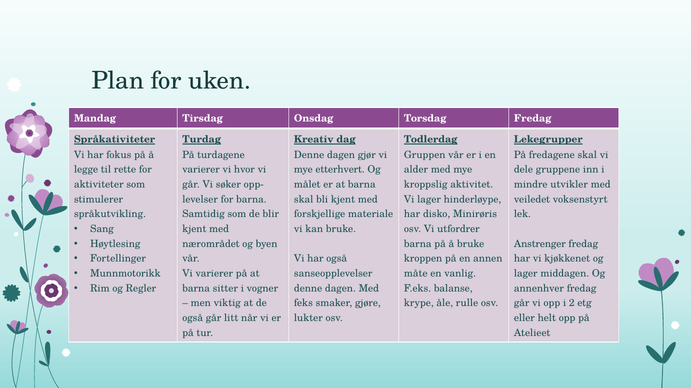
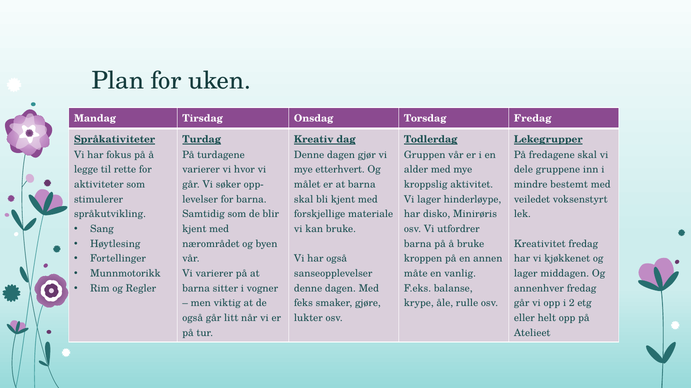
utvikler: utvikler -> bestemt
Anstrenger: Anstrenger -> Kreativitet
